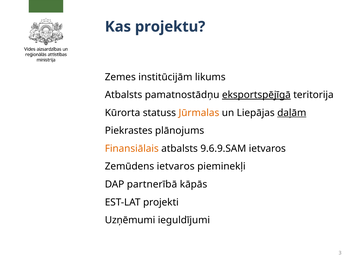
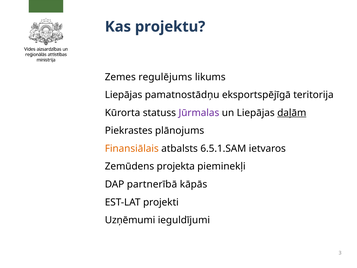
institūcijām: institūcijām -> regulējums
Atbalsts at (124, 95): Atbalsts -> Liepājas
eksportspējīgā underline: present -> none
Jūrmalas colour: orange -> purple
9.6.9.SAM: 9.6.9.SAM -> 6.5.1.SAM
Zemūdens ietvaros: ietvaros -> projekta
